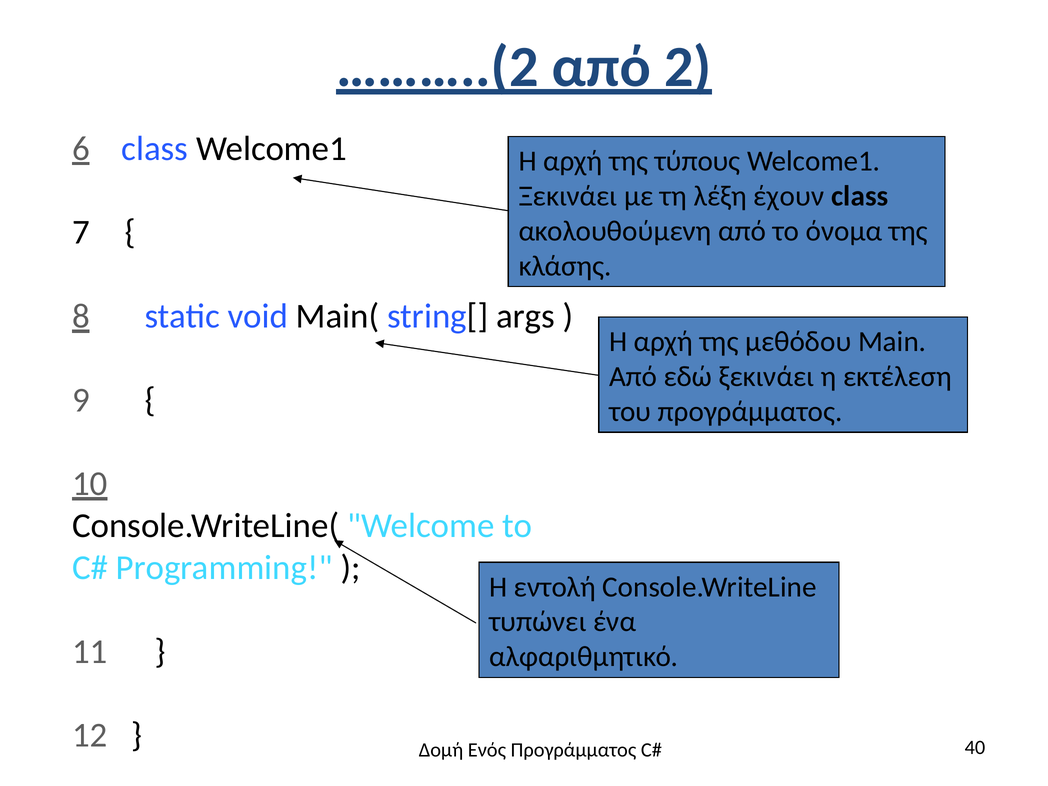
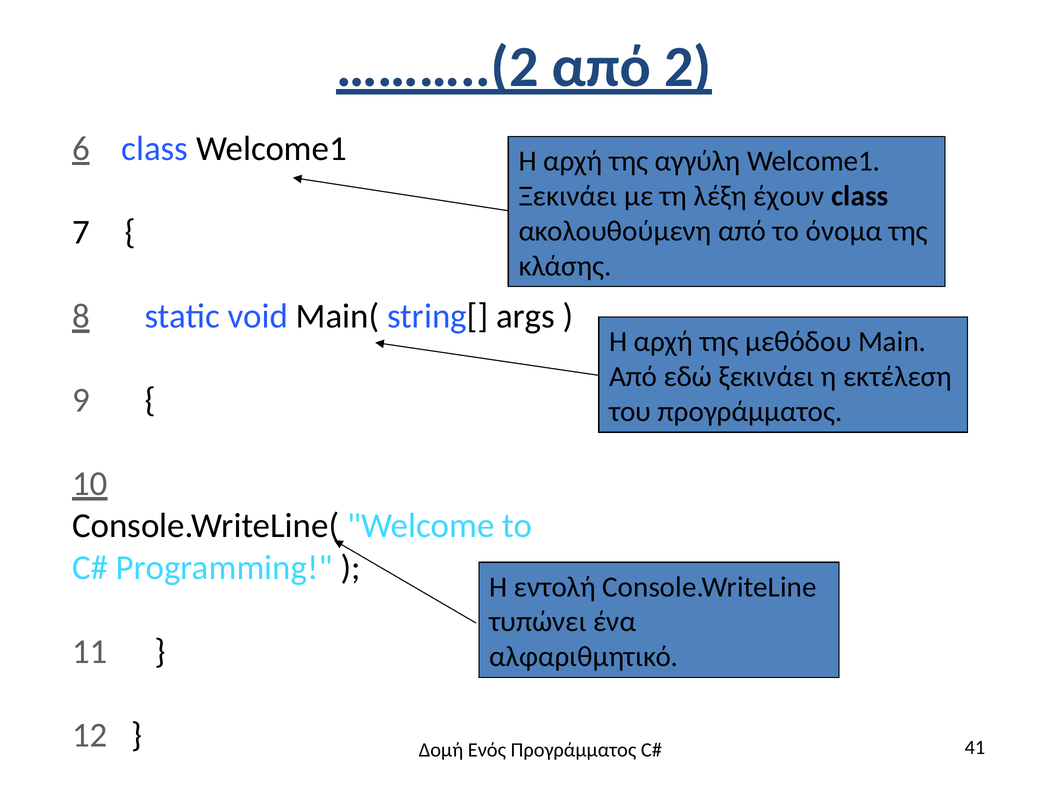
τύπους: τύπους -> αγγύλη
40: 40 -> 41
